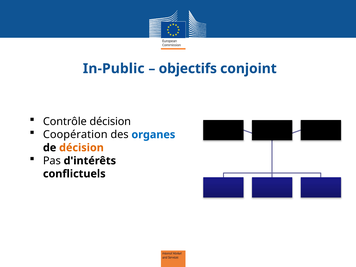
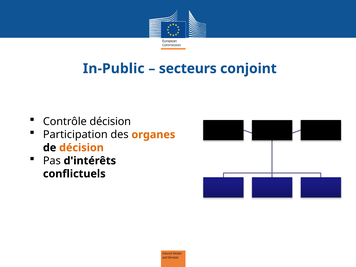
objectifs: objectifs -> secteurs
Coopération: Coopération -> Participation
organes colour: blue -> orange
